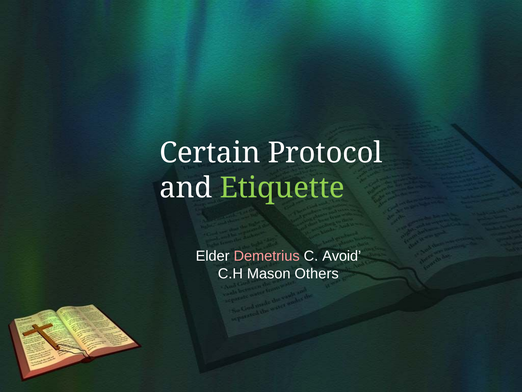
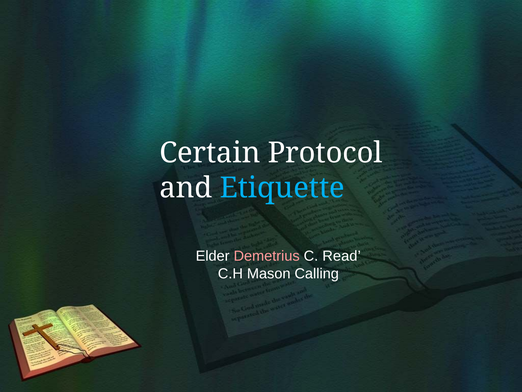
Etiquette colour: light green -> light blue
Avoid: Avoid -> Read
Others: Others -> Calling
